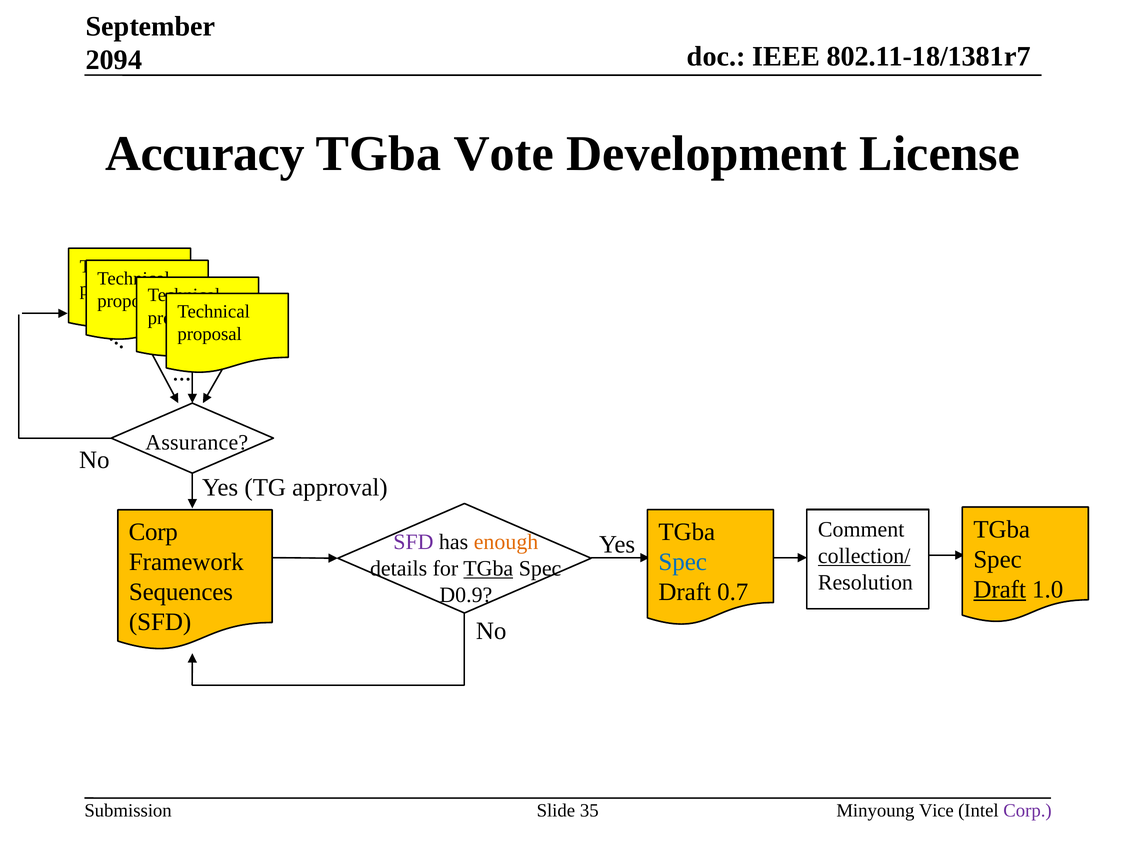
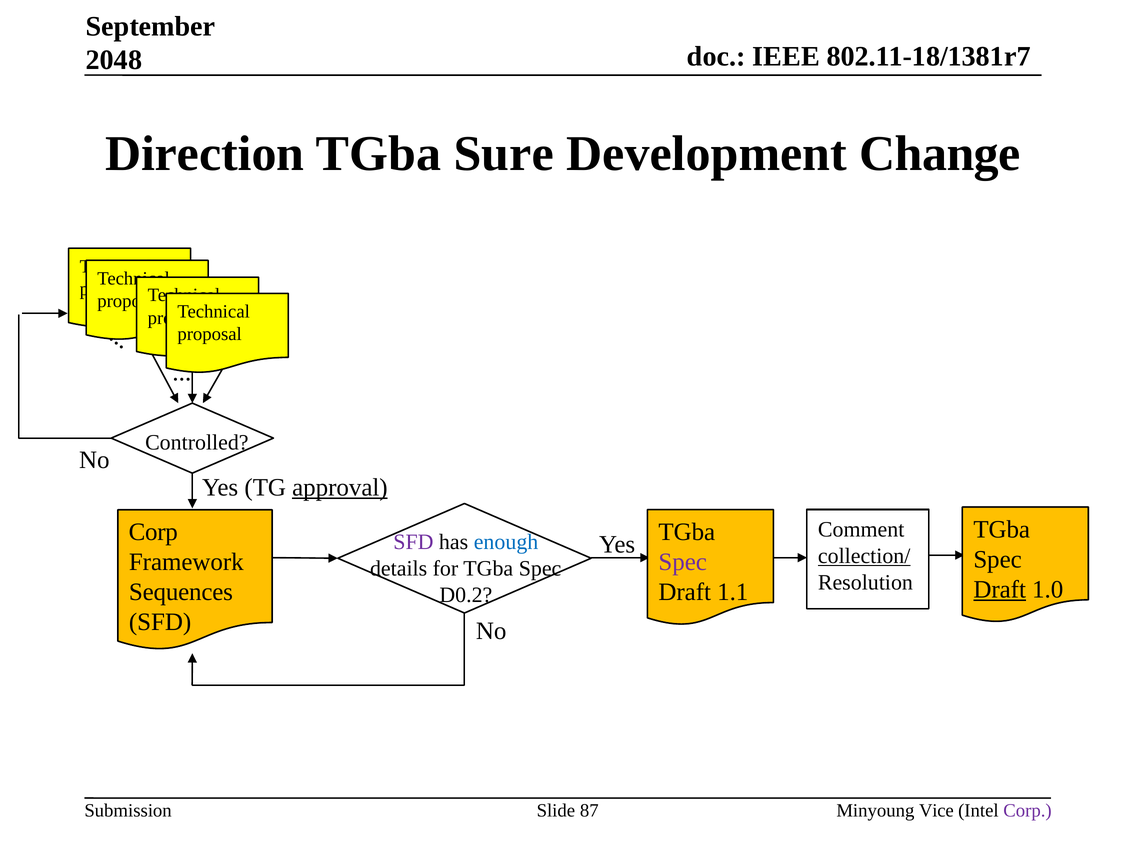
2094: 2094 -> 2048
Accuracy: Accuracy -> Direction
Vote: Vote -> Sure
License: License -> Change
Assurance: Assurance -> Controlled
approval underline: none -> present
enough colour: orange -> blue
Spec at (683, 562) colour: blue -> purple
TGba at (488, 568) underline: present -> none
0.7: 0.7 -> 1.1
D0.9: D0.9 -> D0.2
35: 35 -> 87
